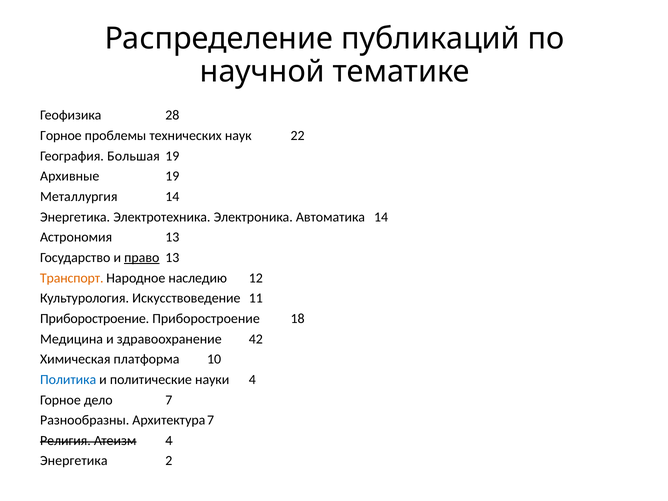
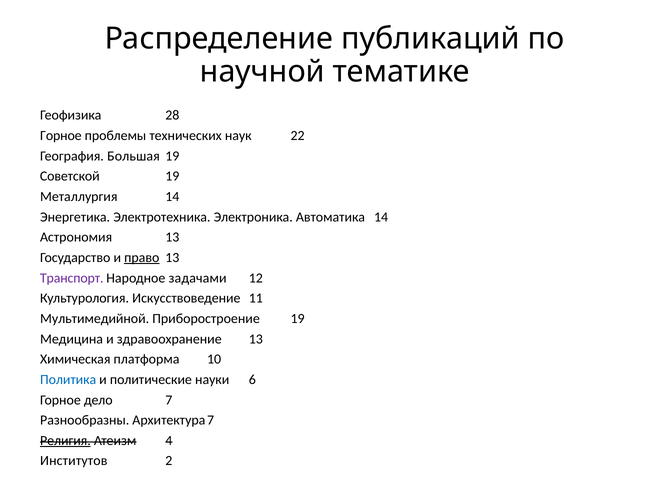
Архивные: Архивные -> Советской
Транспорт colour: orange -> purple
наследию: наследию -> задачами
Приборостроение at (95, 319): Приборостроение -> Мультимедийной
Приборостроение 18: 18 -> 19
здравоохранение 42: 42 -> 13
науки 4: 4 -> 6
Религия underline: none -> present
Энергетика at (74, 461): Энергетика -> Институтов
